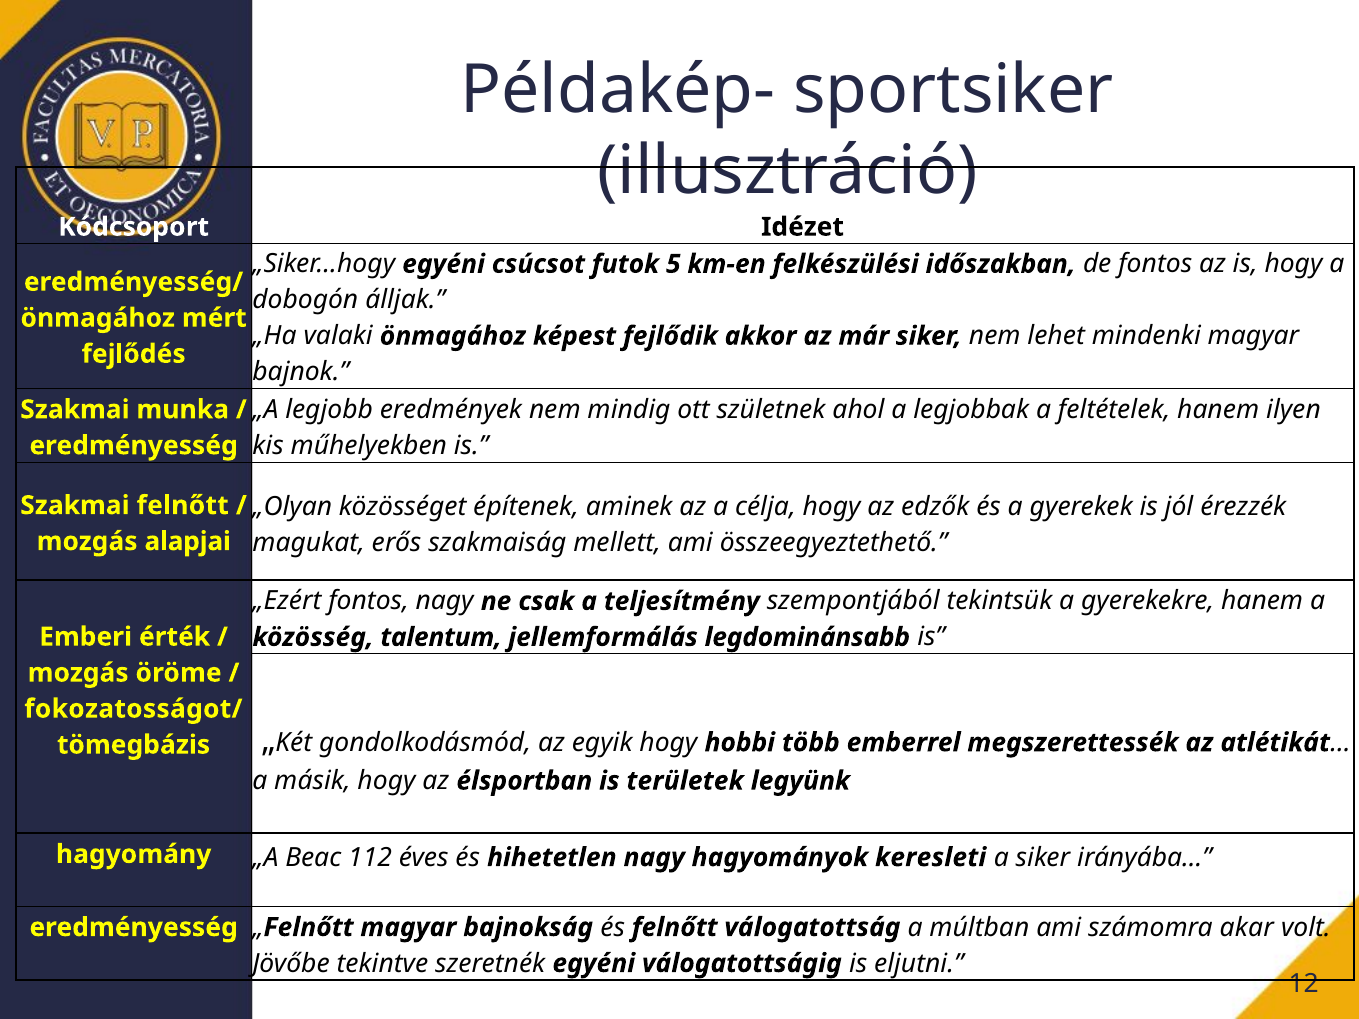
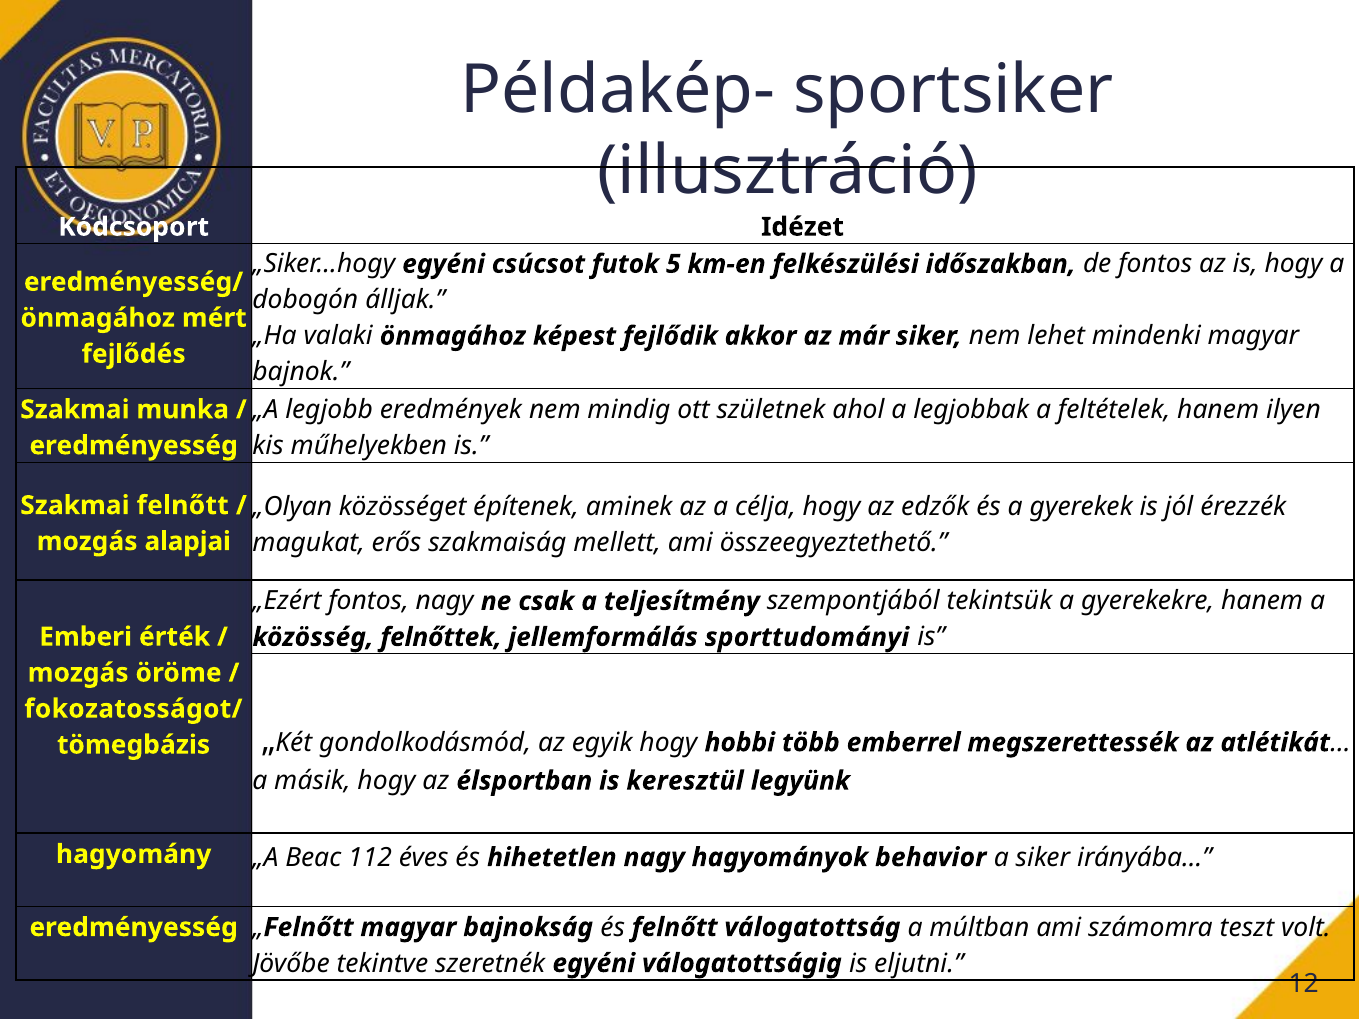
talentum: talentum -> felnőttek
legdominánsabb: legdominánsabb -> sporttudományi
területek: területek -> keresztül
keresleti: keresleti -> behavior
akar: akar -> teszt
